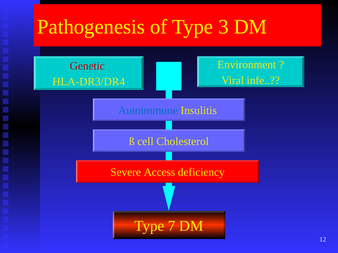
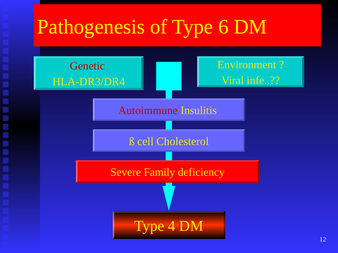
3: 3 -> 6
Autoimmune colour: blue -> red
Access: Access -> Family
7: 7 -> 4
